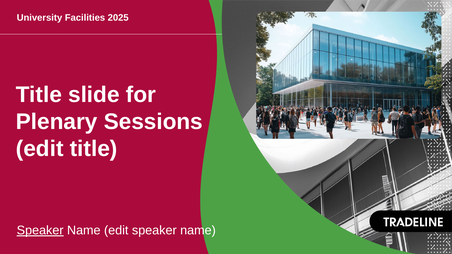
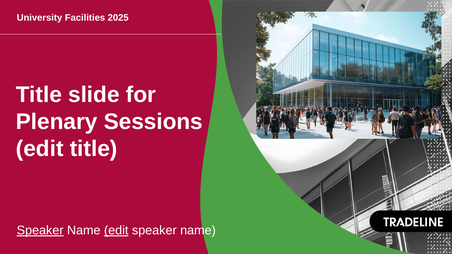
edit at (116, 231) underline: none -> present
